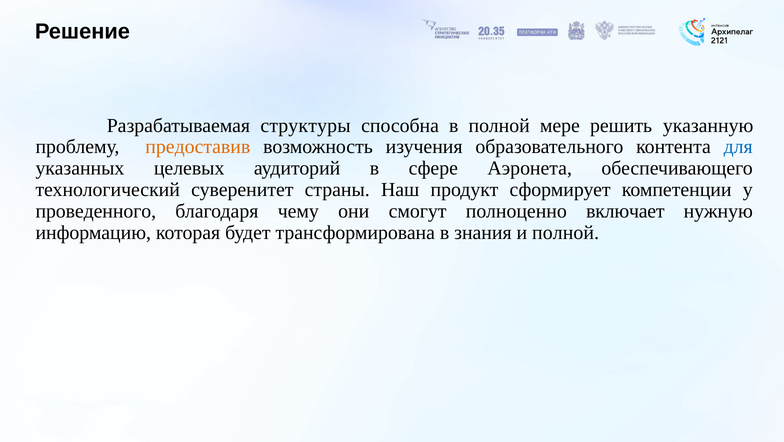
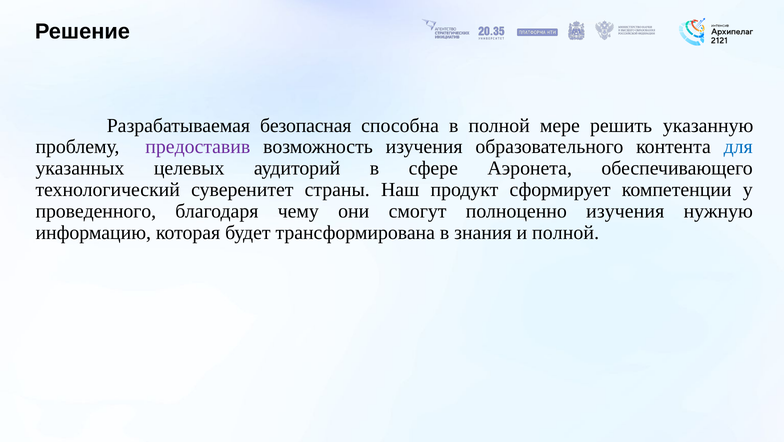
структуры: структуры -> безопасная
предоставив colour: orange -> purple
полноценно включает: включает -> изучения
